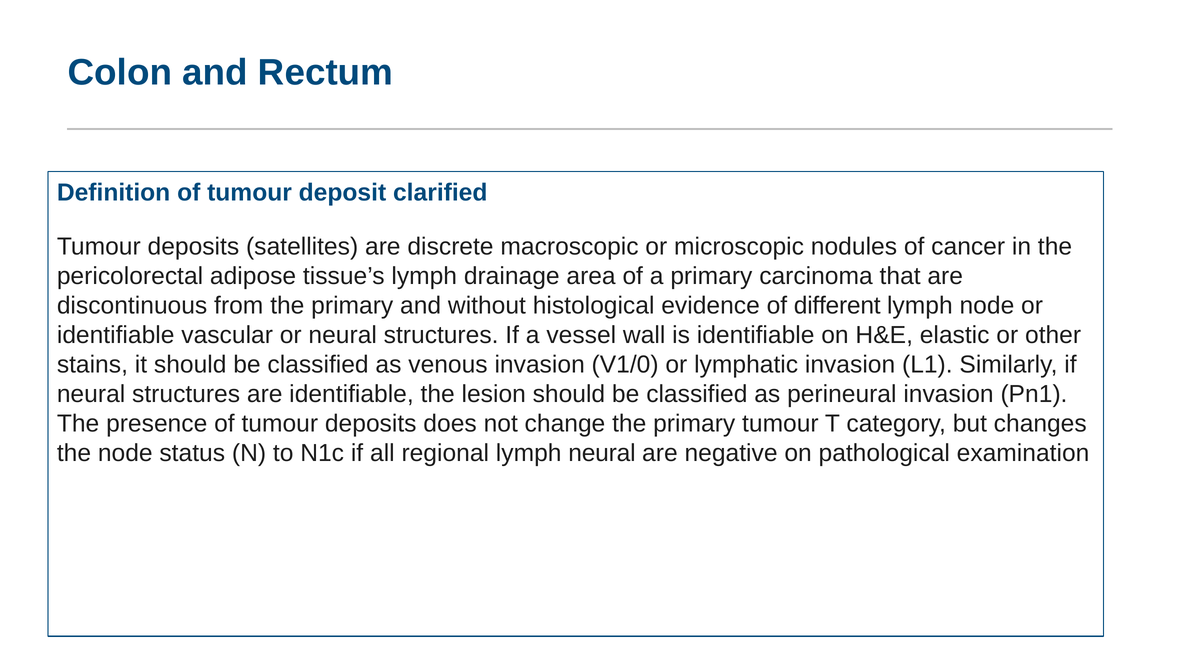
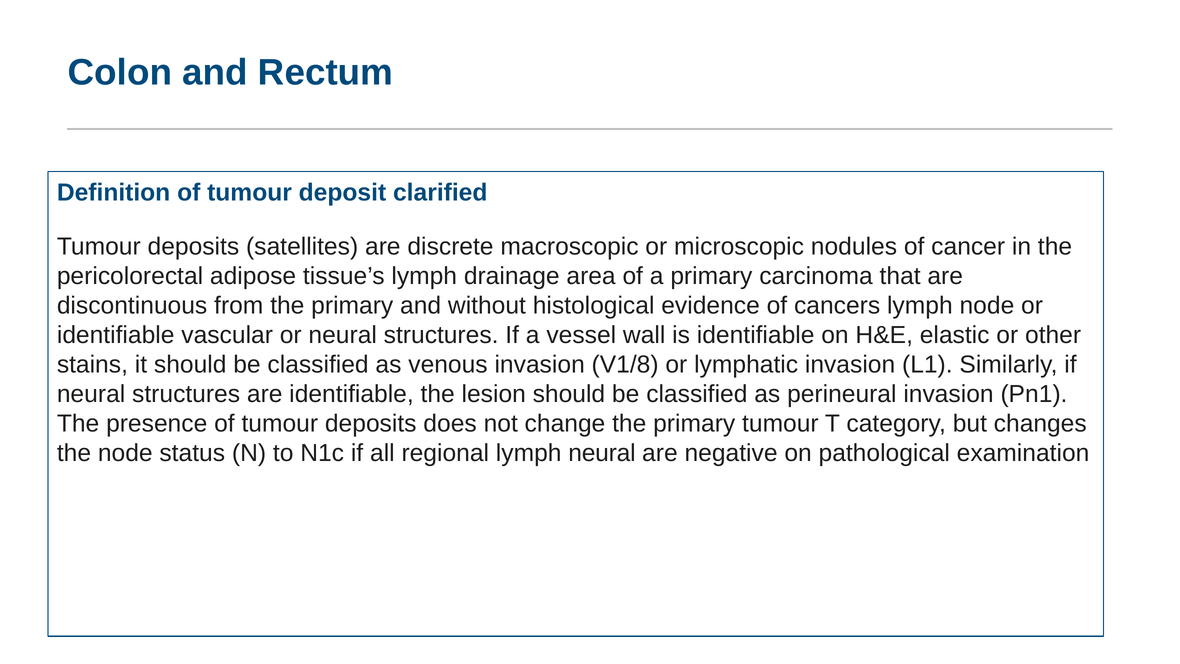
different: different -> cancers
V1/0: V1/0 -> V1/8
